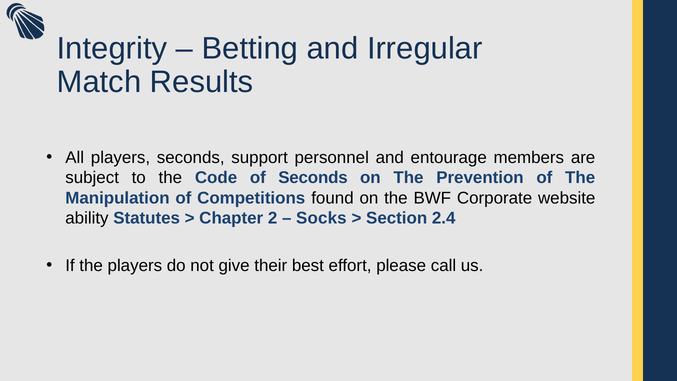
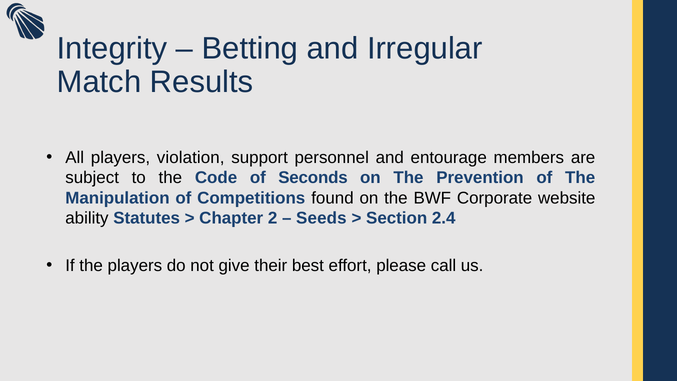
players seconds: seconds -> violation
Socks: Socks -> Seeds
